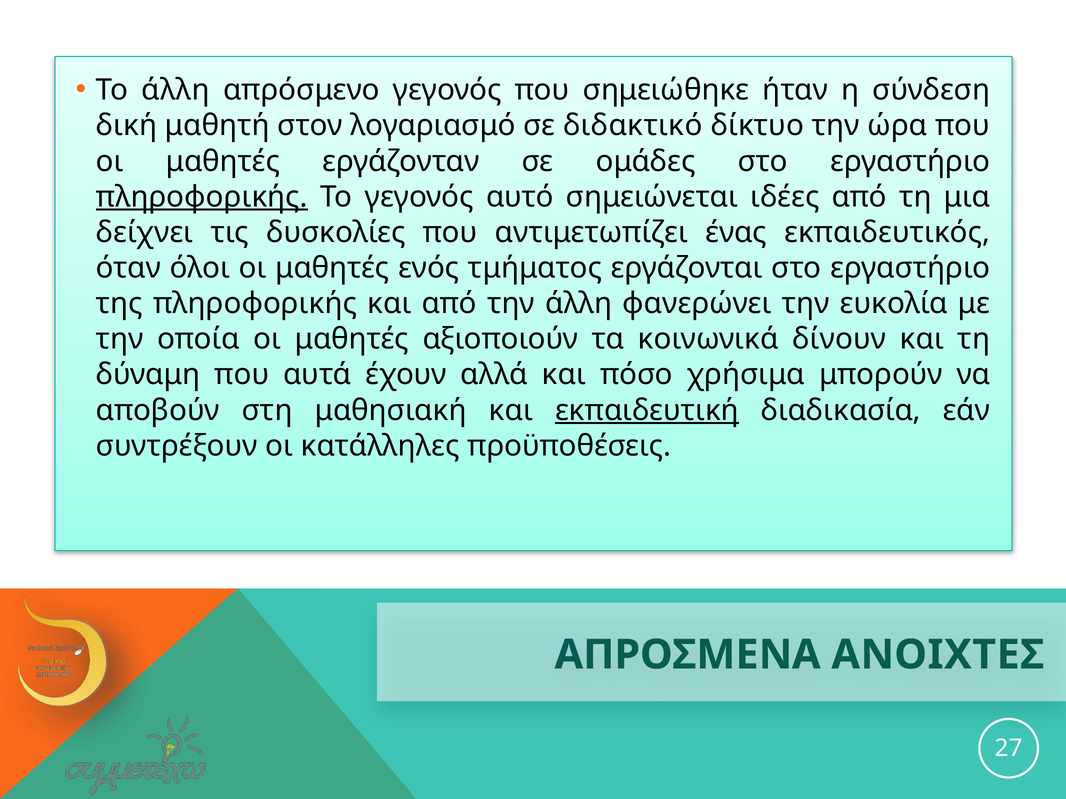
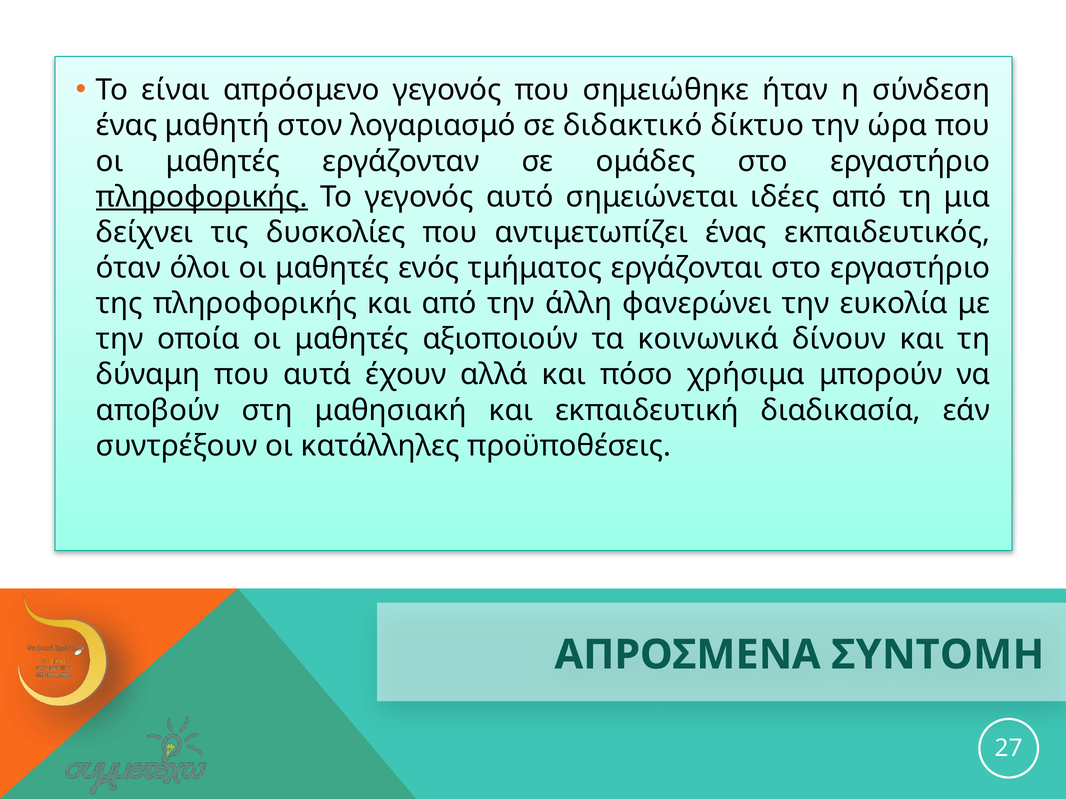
Το άλλη: άλλη -> είναι
δική at (127, 126): δική -> ένας
εκπαιδευτική underline: present -> none
ΑΝΟΙΧΤΕΣ: ΑΝΟΙΧΤΕΣ -> ΣΥΝΤΟΜΗ
